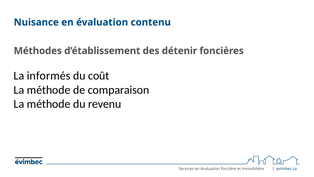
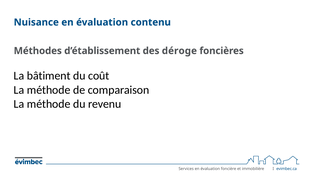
détenir: détenir -> déroge
informés: informés -> bâtiment
